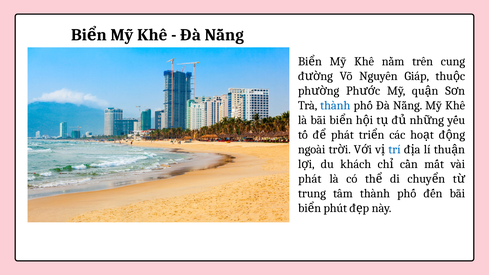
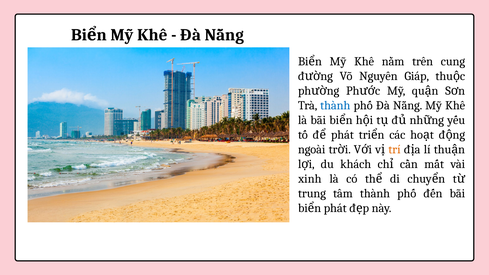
trí colour: blue -> orange
phát at (310, 179): phát -> xinh
phút at (335, 208): phút -> phát
